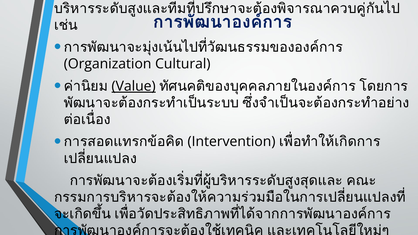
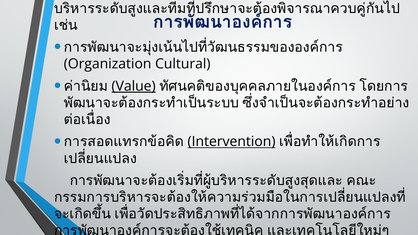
Intervention underline: none -> present
